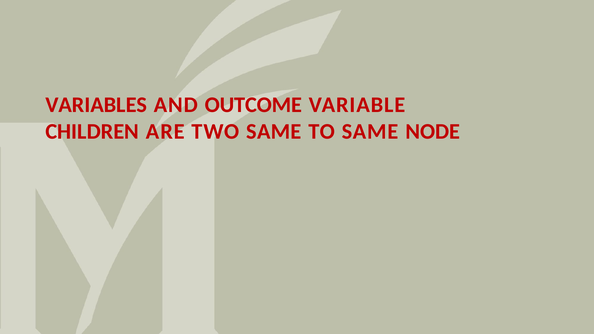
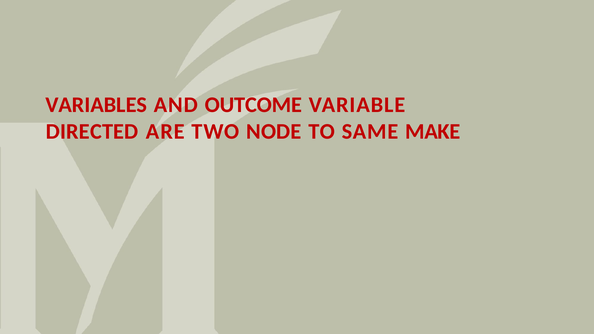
CHILDREN: CHILDREN -> DIRECTED
TWO SAME: SAME -> NODE
NODE: NODE -> MAKE
